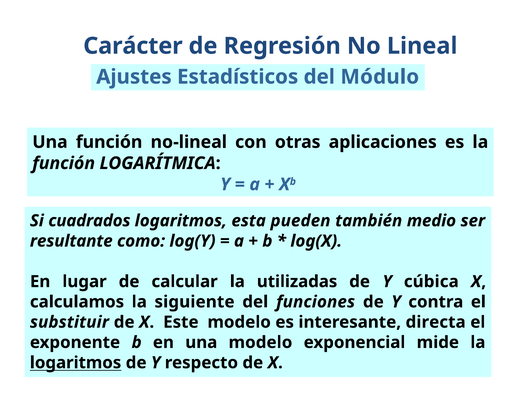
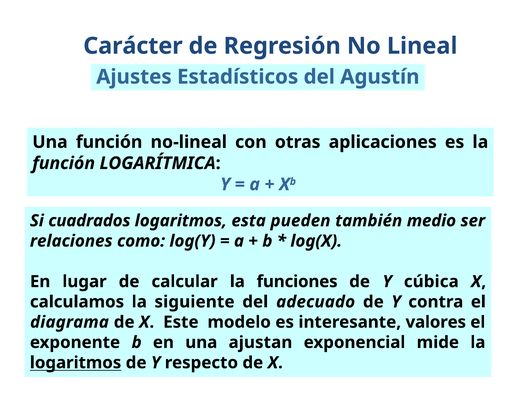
Módulo: Módulo -> Agustín
resultante: resultante -> relaciones
utilizadas: utilizadas -> funciones
funciones: funciones -> adecuado
substituir: substituir -> diagrama
directa: directa -> valores
una modelo: modelo -> ajustan
